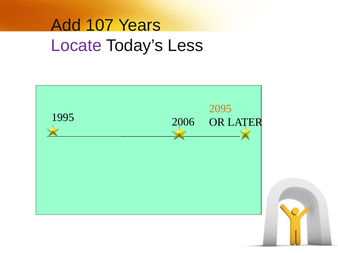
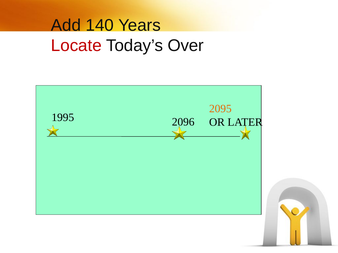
107: 107 -> 140
Locate colour: purple -> red
Less: Less -> Over
2006: 2006 -> 2096
